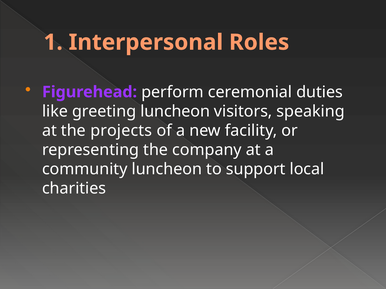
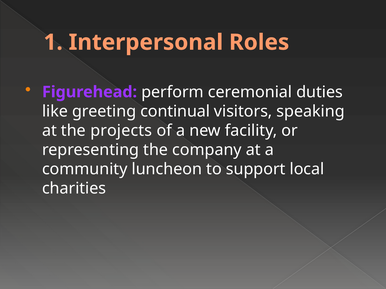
greeting luncheon: luncheon -> continual
